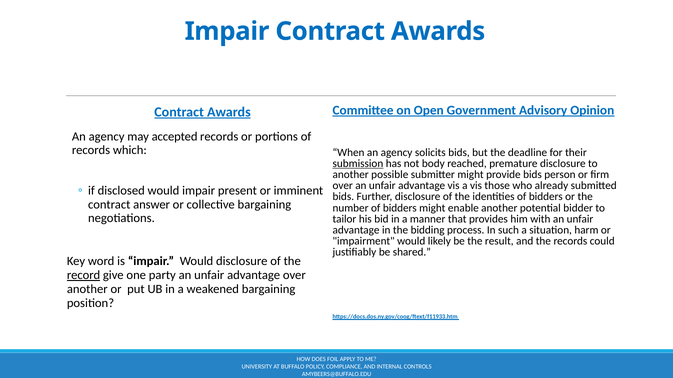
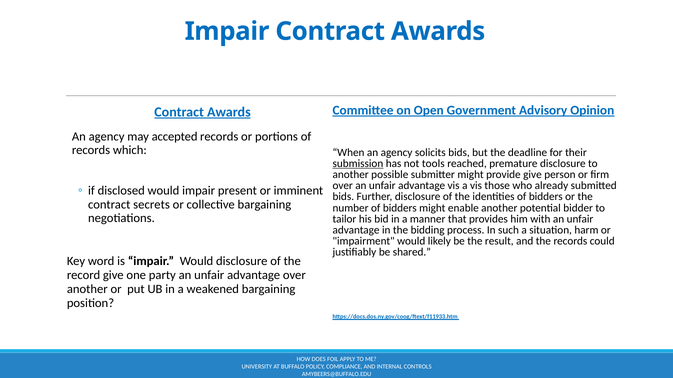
body: body -> tools
provide bids: bids -> give
answer: answer -> secrets
record underline: present -> none
